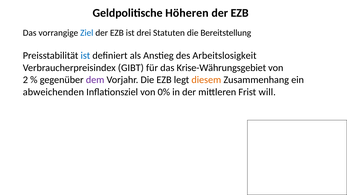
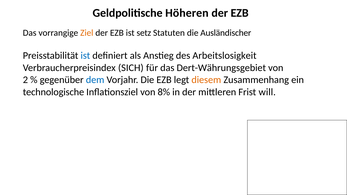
Ziel colour: blue -> orange
drei: drei -> setz
Bereitstellung: Bereitstellung -> Ausländischer
GIBT: GIBT -> SICH
Krise-Währungsgebiet: Krise-Währungsgebiet -> Dert-Währungsgebiet
dem colour: purple -> blue
abweichenden: abweichenden -> technologische
0%: 0% -> 8%
